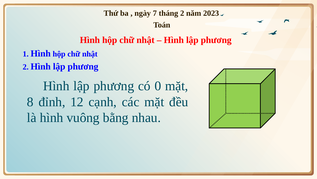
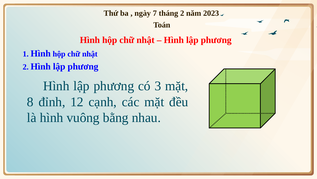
0: 0 -> 3
